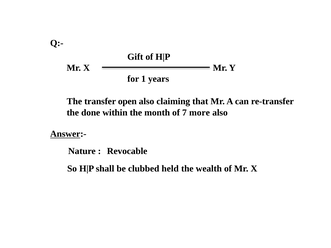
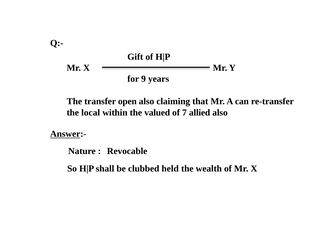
1: 1 -> 9
done: done -> local
month: month -> valued
more: more -> allied
